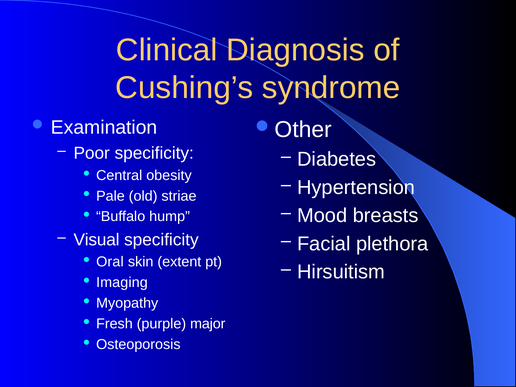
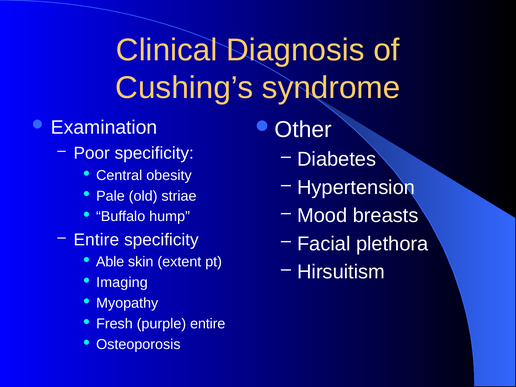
Visual at (97, 240): Visual -> Entire
Oral: Oral -> Able
purple major: major -> entire
